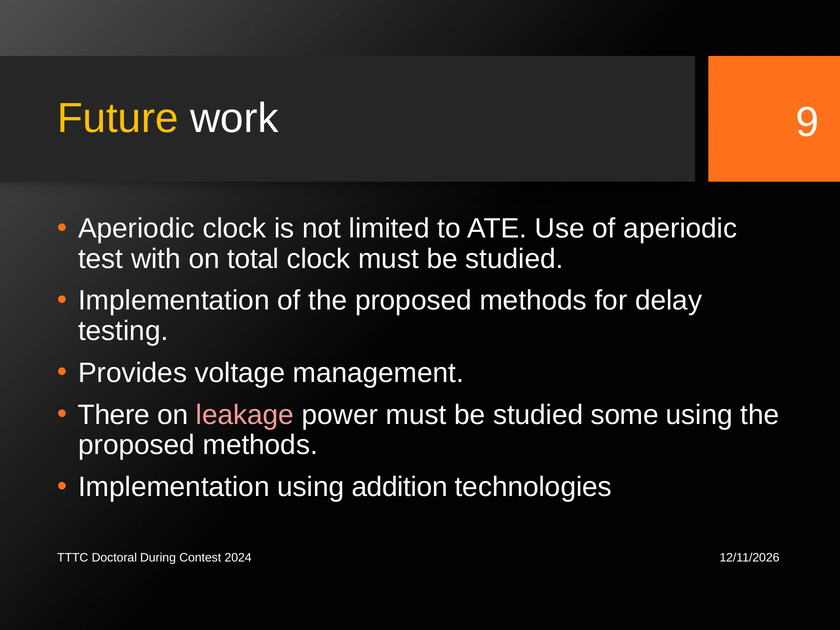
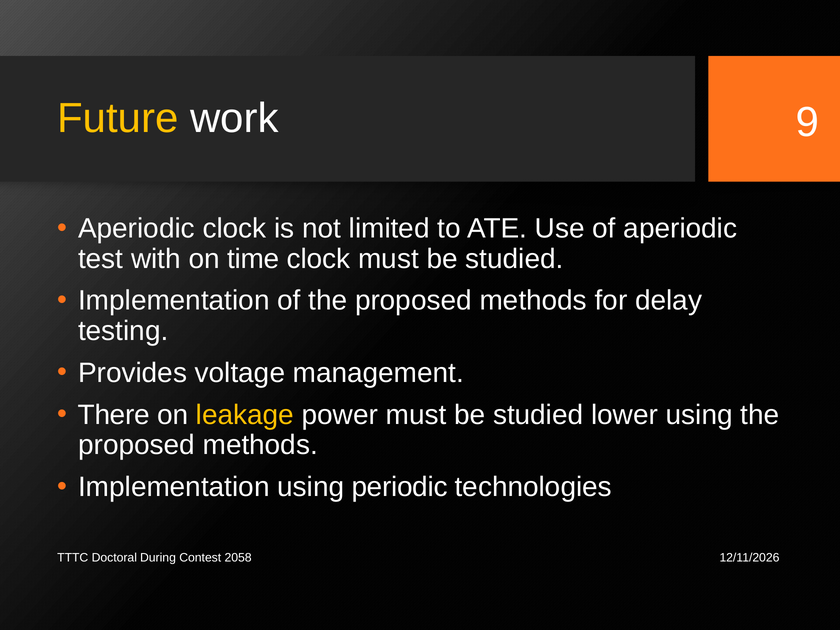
total: total -> time
leakage colour: pink -> yellow
some: some -> lower
addition: addition -> periodic
2024: 2024 -> 2058
